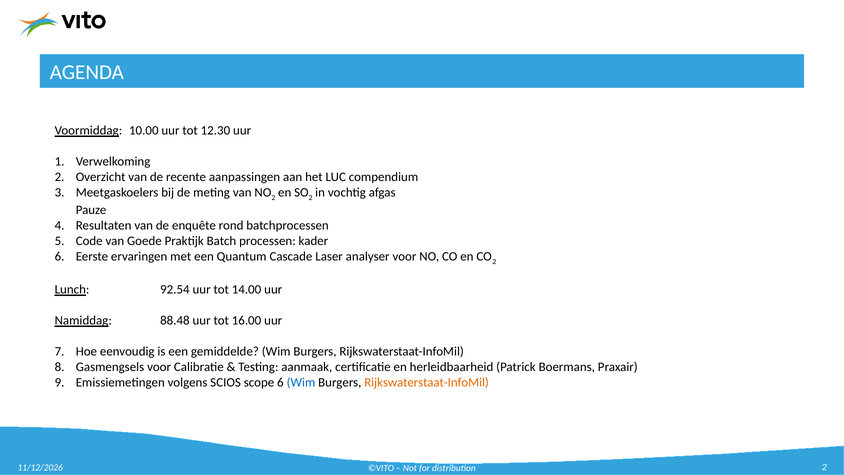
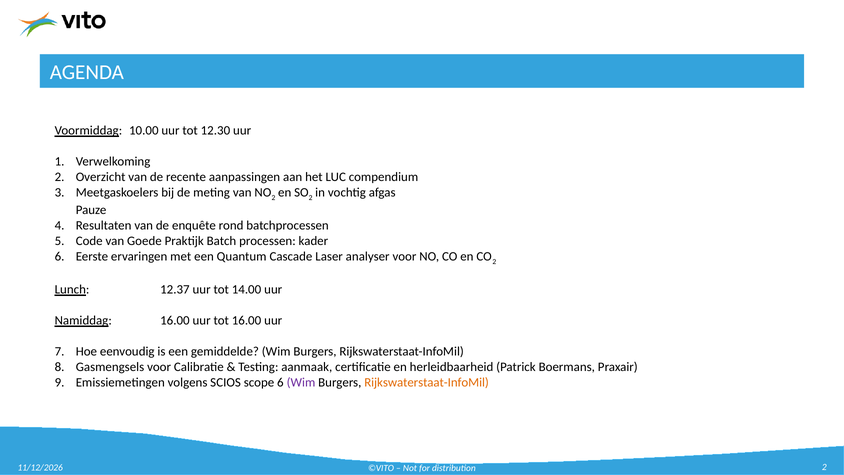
92.54: 92.54 -> 12.37
Namiddag 88.48: 88.48 -> 16.00
Wim at (301, 382) colour: blue -> purple
